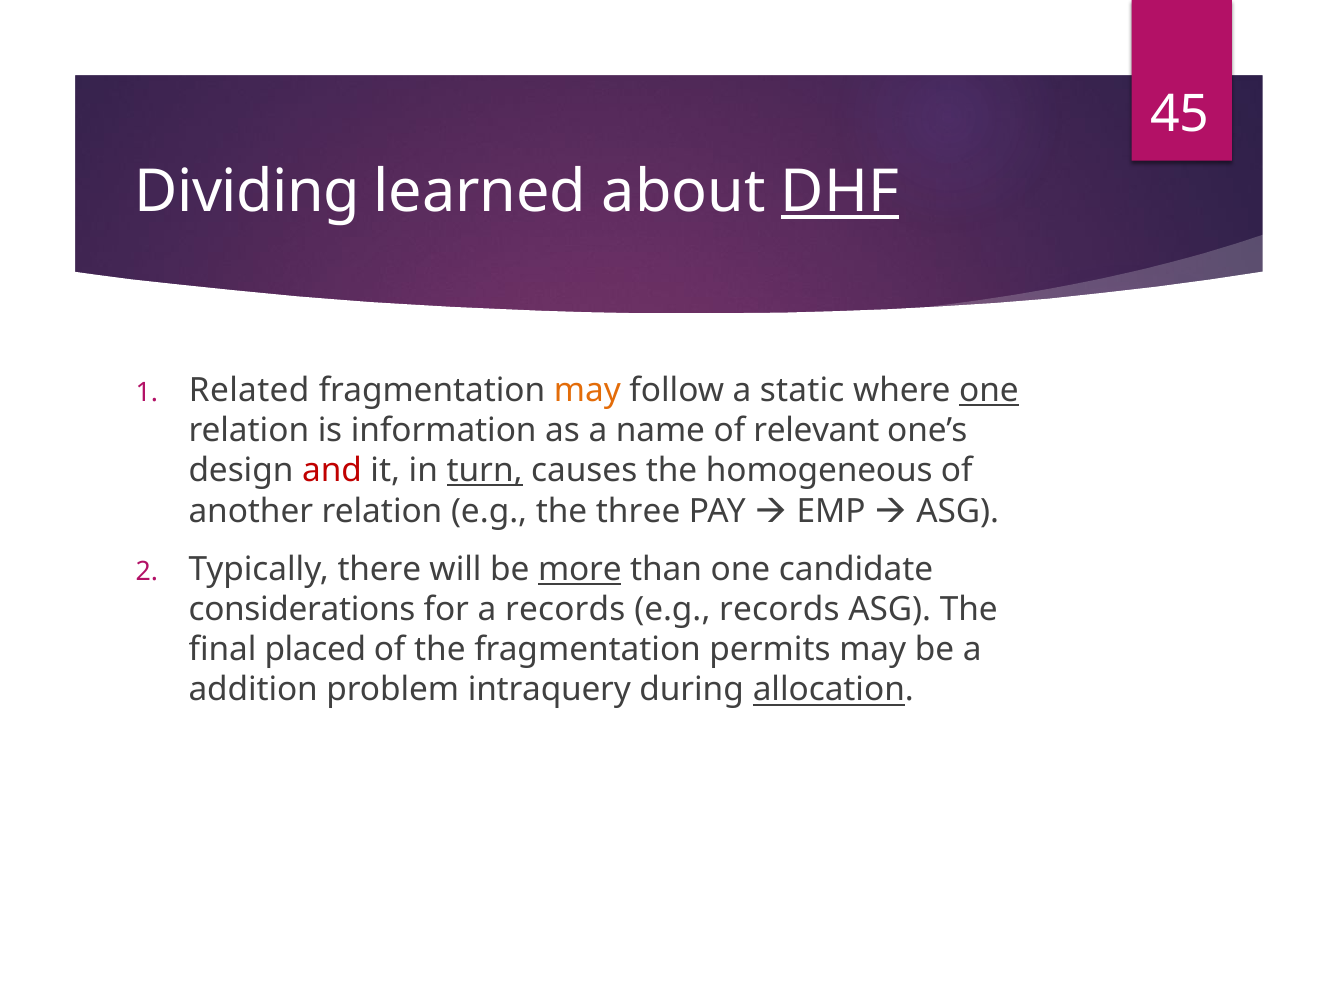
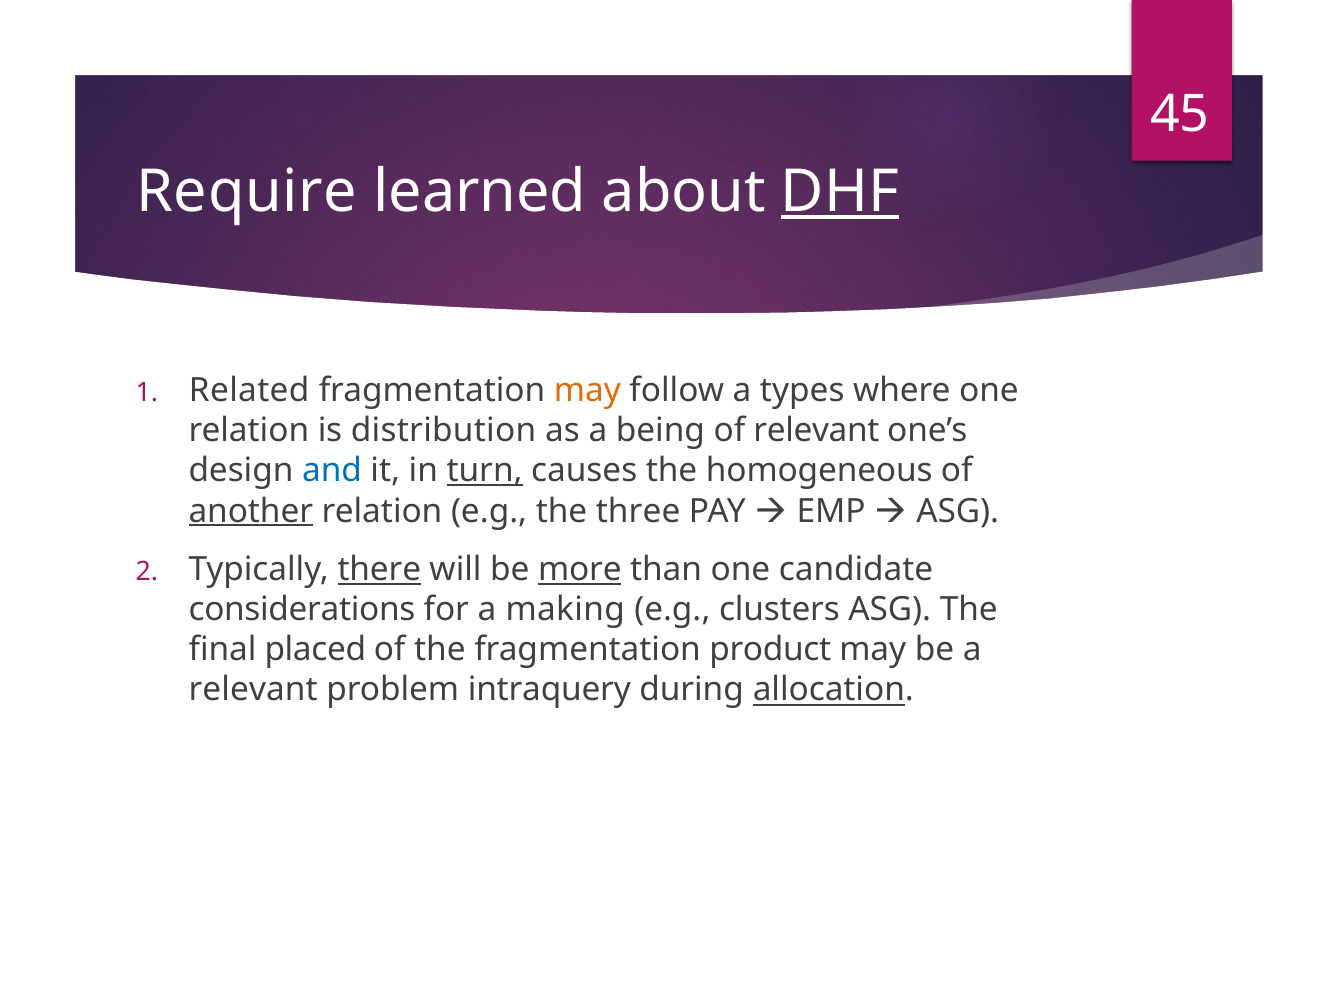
Dividing: Dividing -> Require
static: static -> types
one at (989, 391) underline: present -> none
information: information -> distribution
name: name -> being
and colour: red -> blue
another underline: none -> present
there underline: none -> present
a records: records -> making
e.g records: records -> clusters
permits: permits -> product
addition at (253, 690): addition -> relevant
